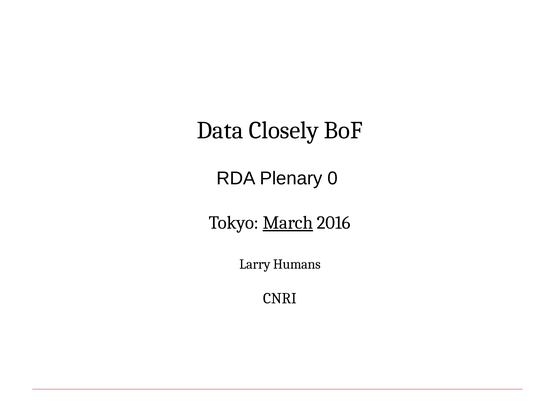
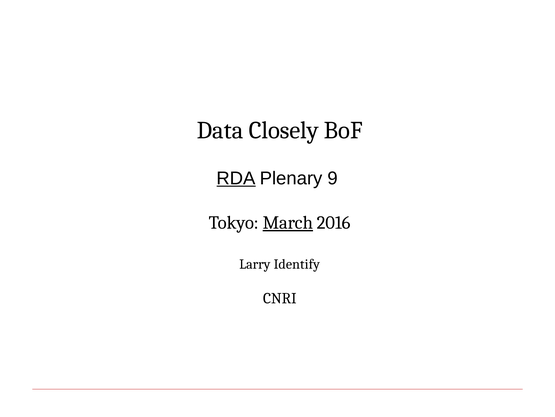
RDA underline: none -> present
0: 0 -> 9
Humans: Humans -> Identify
